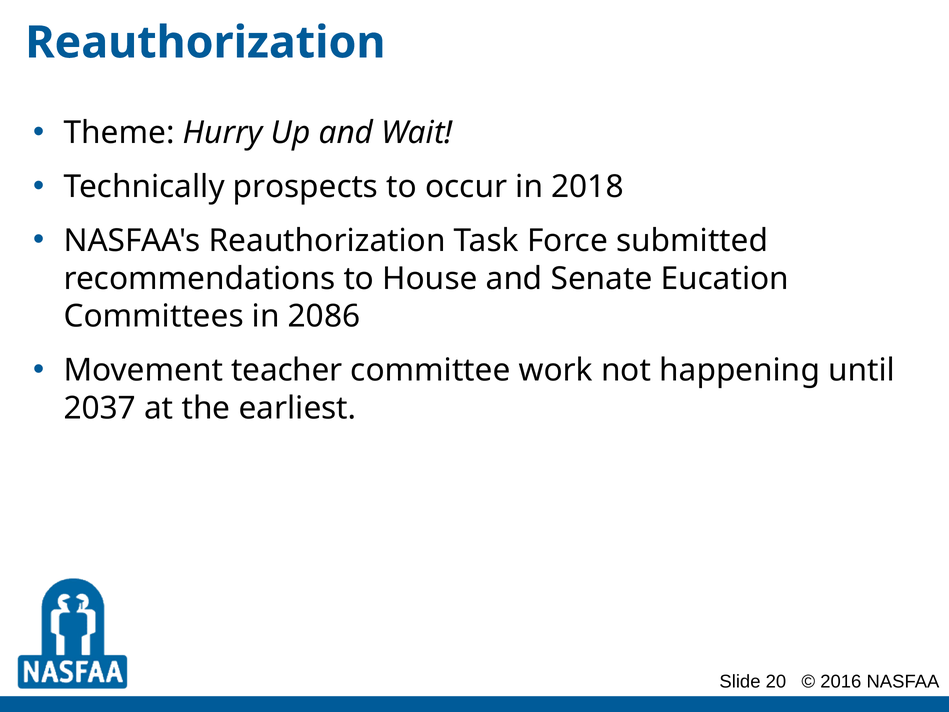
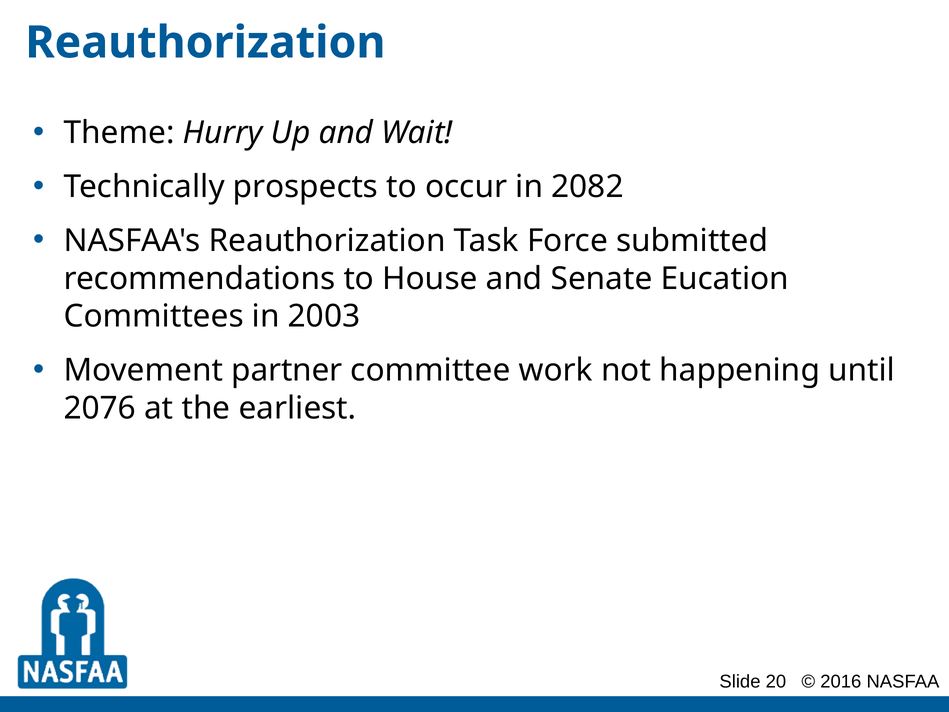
2018: 2018 -> 2082
2086: 2086 -> 2003
teacher: teacher -> partner
2037: 2037 -> 2076
